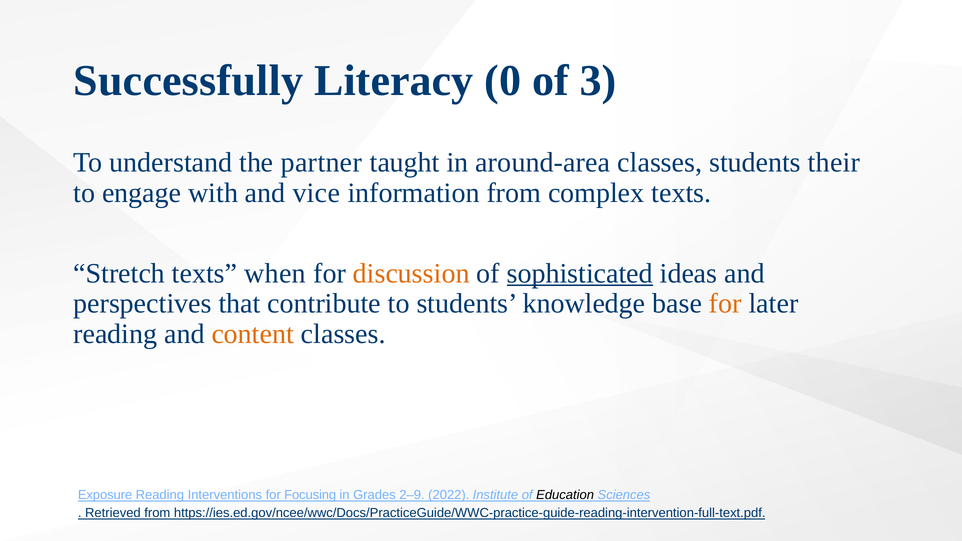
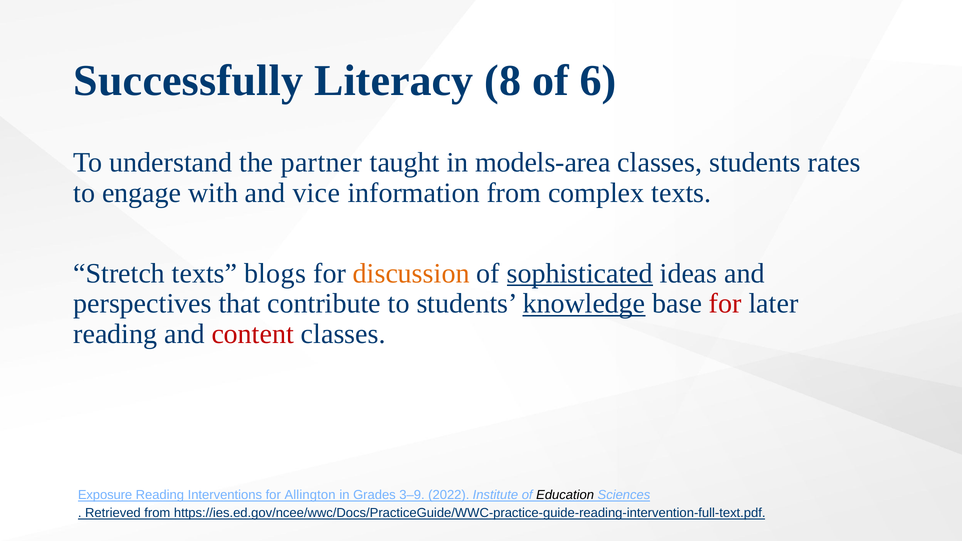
0: 0 -> 8
3: 3 -> 6
around-area: around-area -> models-area
their: their -> rates
when: when -> blogs
knowledge underline: none -> present
for at (725, 304) colour: orange -> red
content colour: orange -> red
Focusing: Focusing -> Allington
2–9: 2–9 -> 3–9
